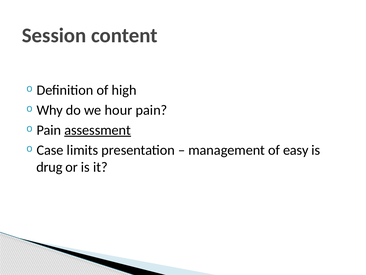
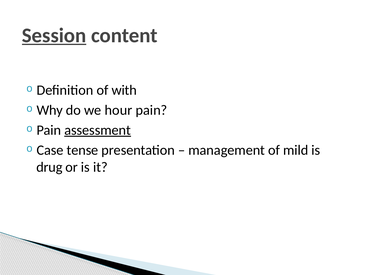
Session underline: none -> present
high: high -> with
limits: limits -> tense
easy: easy -> mild
